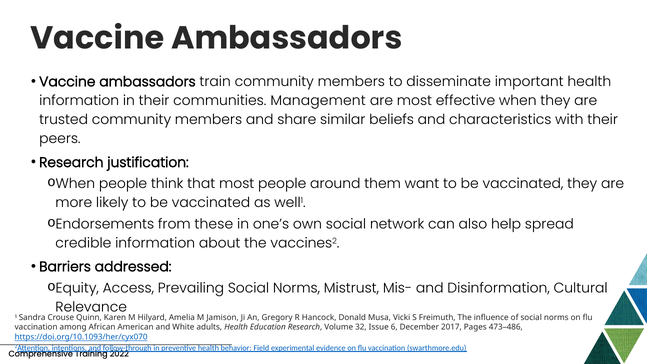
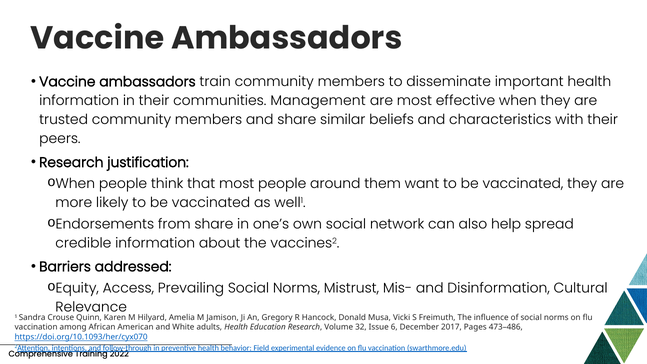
from these: these -> share
